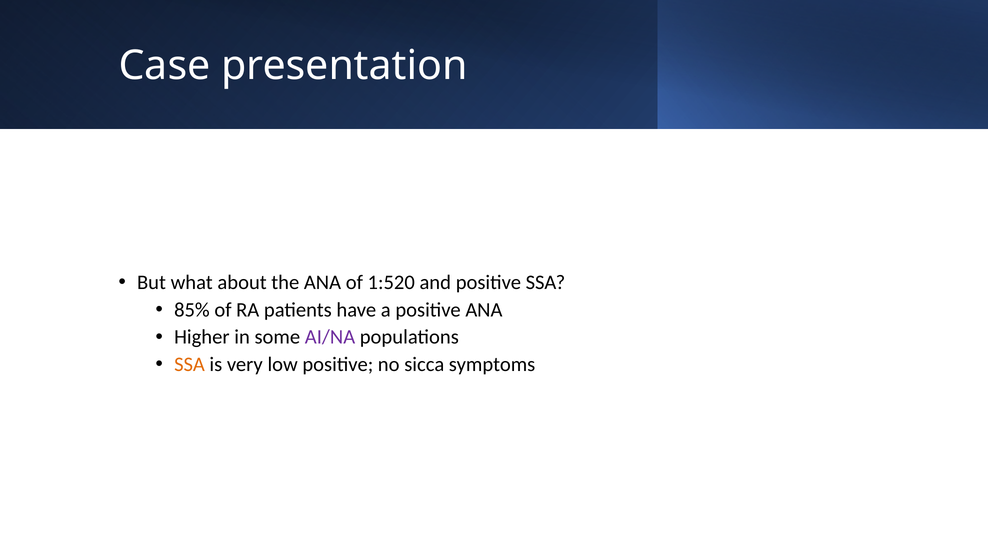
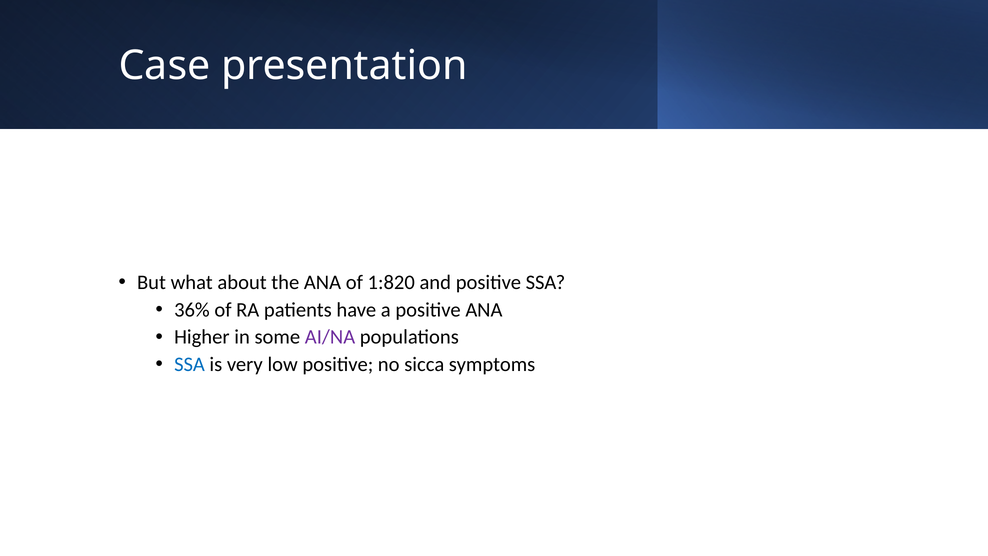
1:520: 1:520 -> 1:820
85%: 85% -> 36%
SSA at (189, 364) colour: orange -> blue
